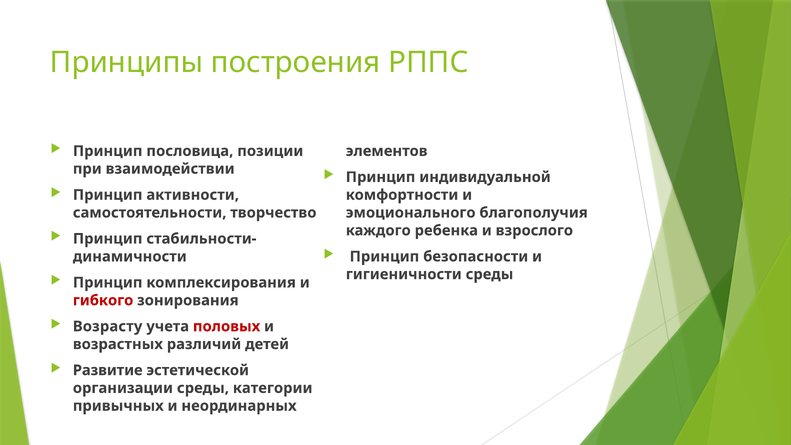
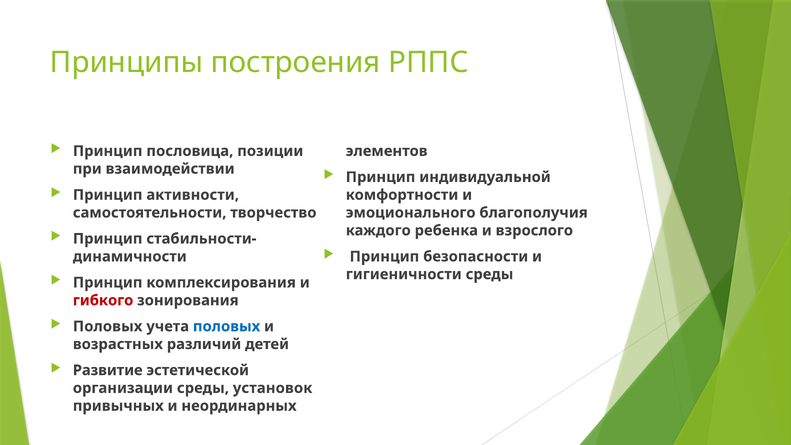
Возрасту at (108, 326): Возрасту -> Половых
половых at (227, 326) colour: red -> blue
категории: категории -> установок
